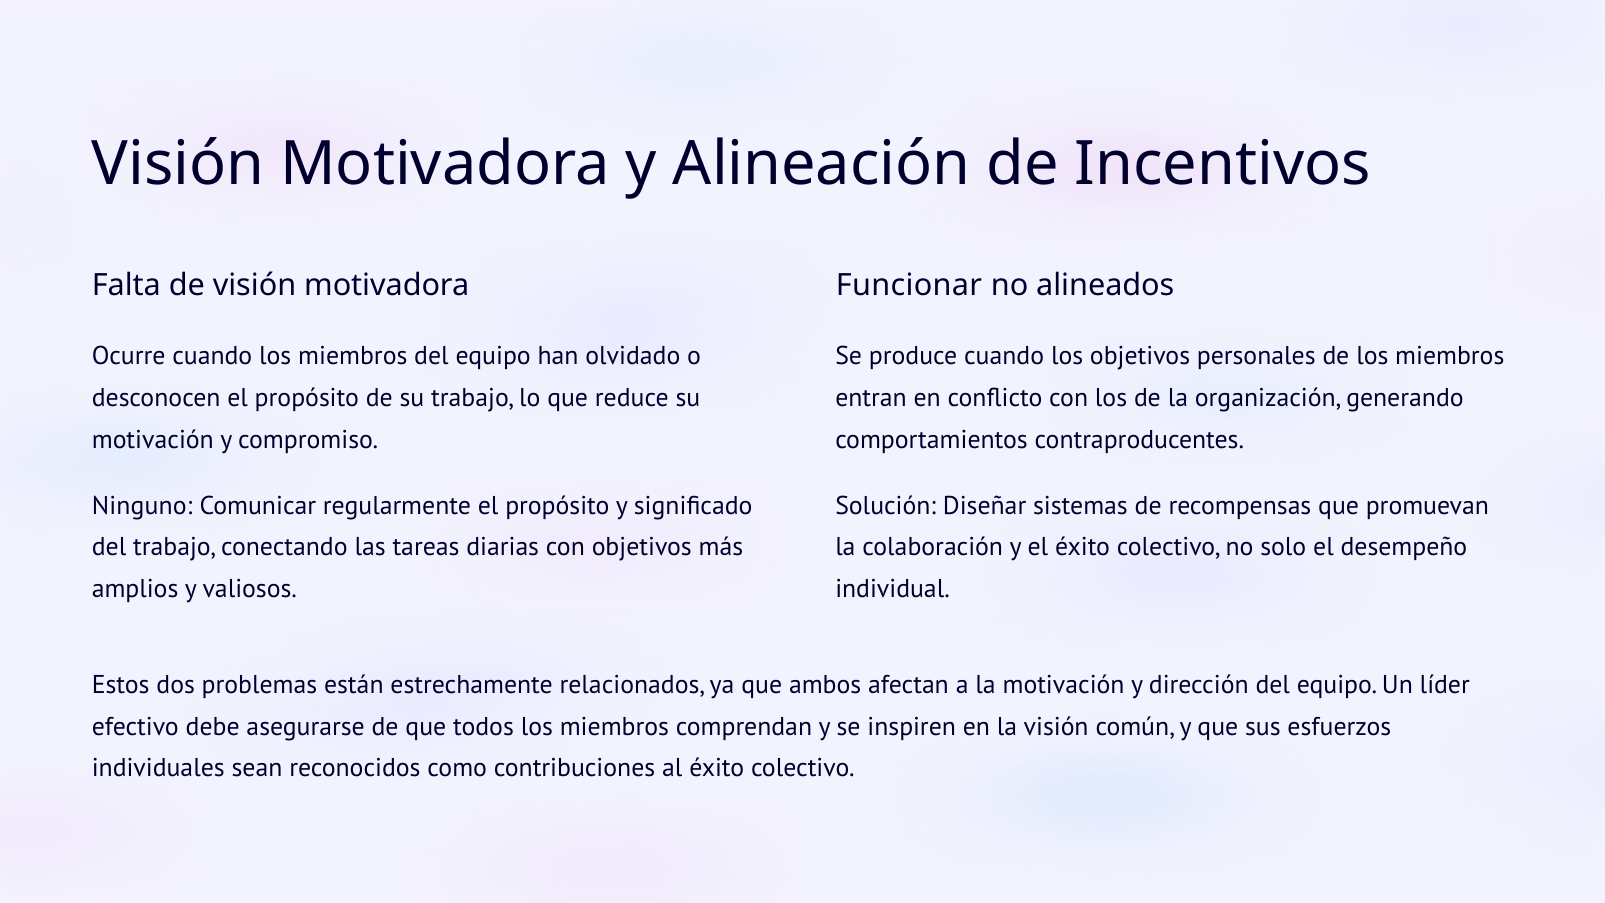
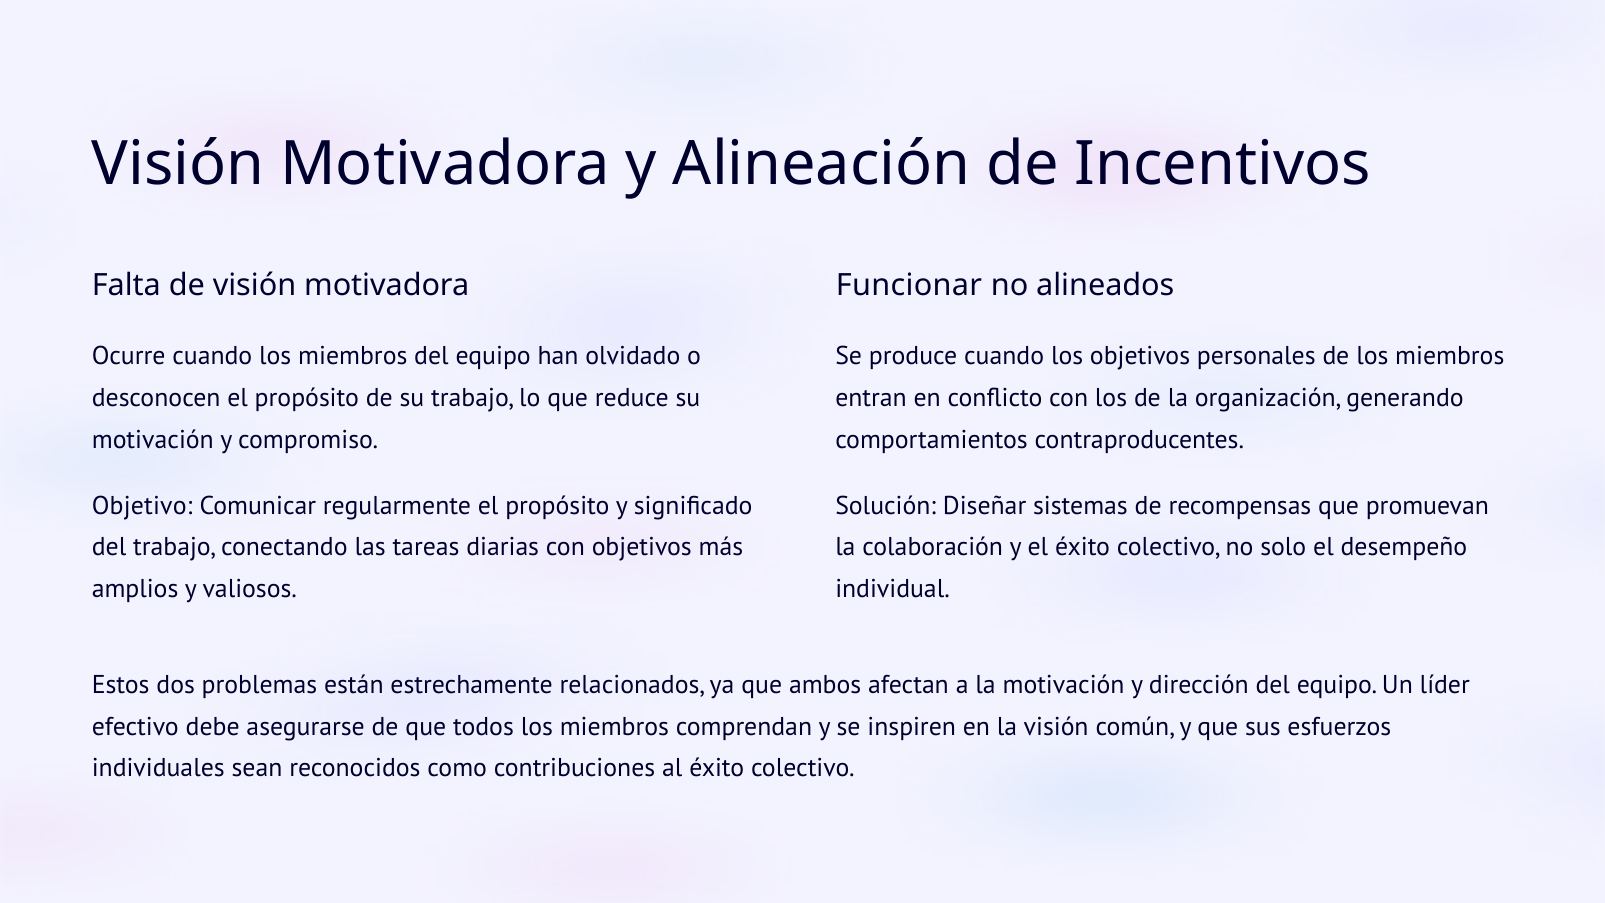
Ninguno: Ninguno -> Objetivo
